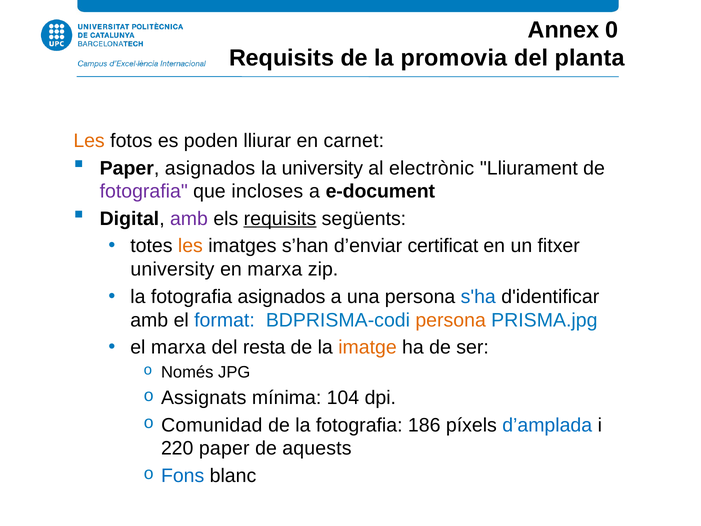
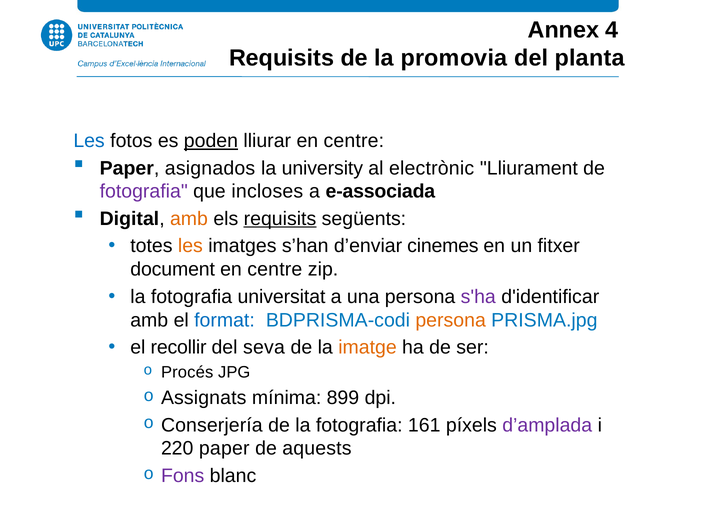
0: 0 -> 4
Les at (89, 141) colour: orange -> blue
poden underline: none -> present
lliurar en carnet: carnet -> centre
e-document: e-document -> e-associada
amb at (189, 219) colour: purple -> orange
certificat: certificat -> cinemes
university at (172, 269): university -> document
marxa at (275, 269): marxa -> centre
fotografia asignados: asignados -> universitat
s'ha colour: blue -> purple
el marxa: marxa -> recollir
resta: resta -> seva
Només: Només -> Procés
104: 104 -> 899
Comunidad: Comunidad -> Conserjería
186: 186 -> 161
d’amplada colour: blue -> purple
Fons colour: blue -> purple
